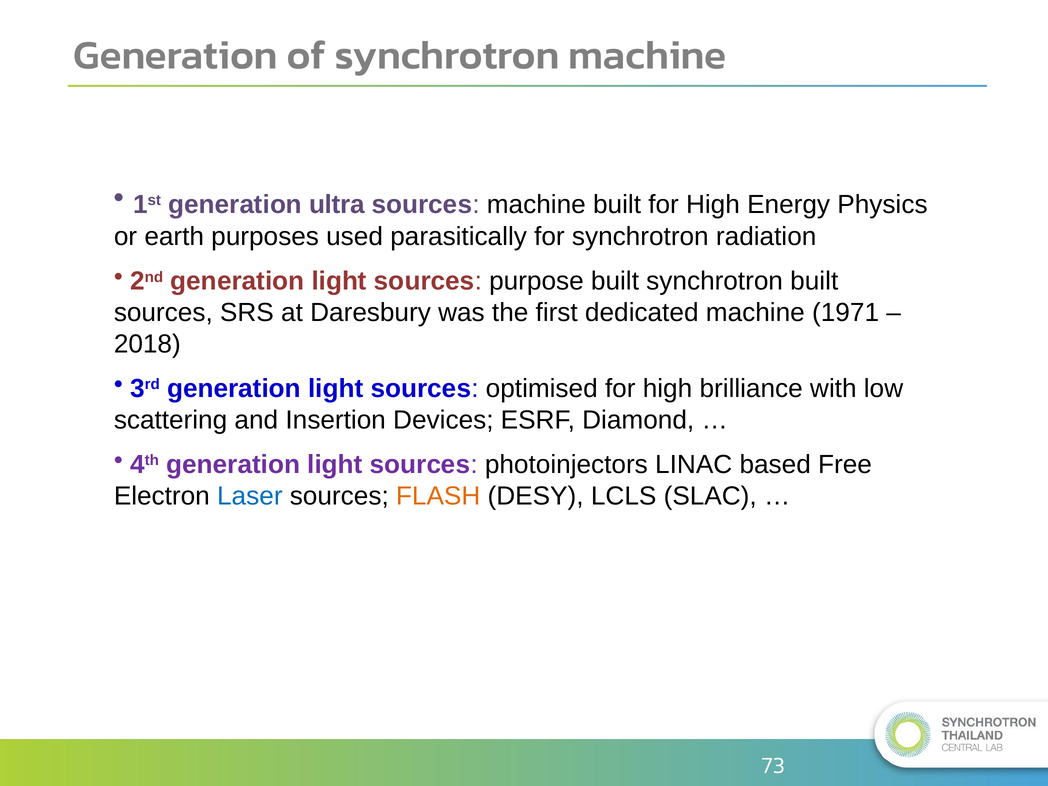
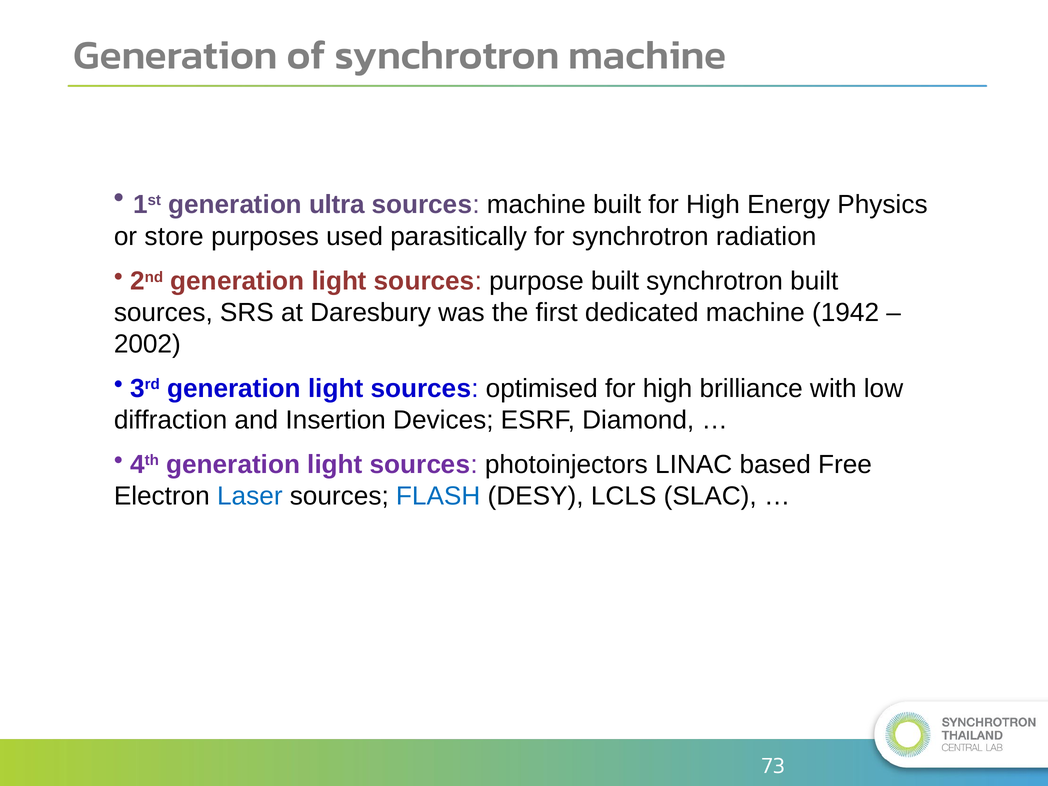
earth: earth -> store
1971: 1971 -> 1942
2018: 2018 -> 2002
scattering: scattering -> diffraction
FLASH colour: orange -> blue
